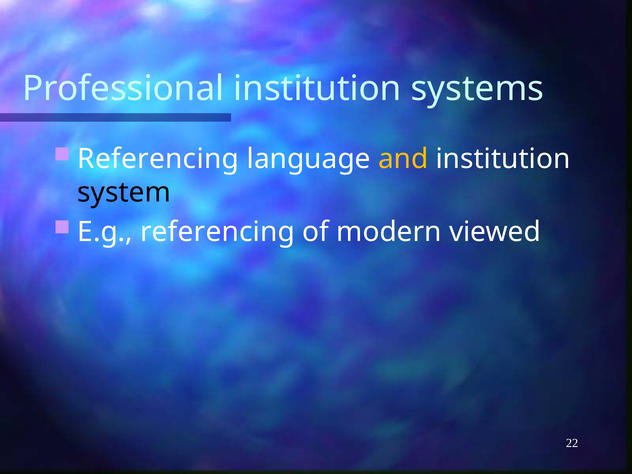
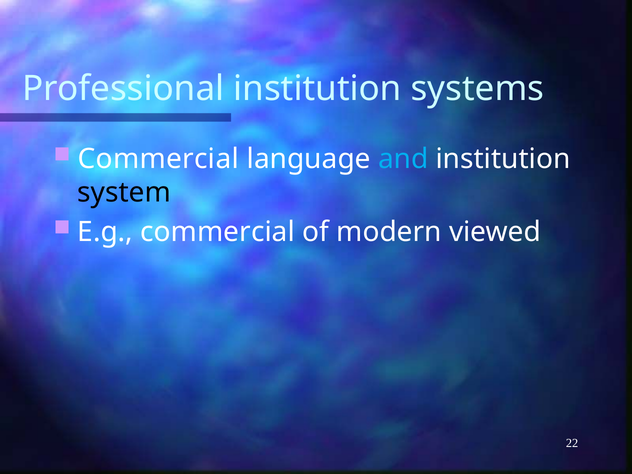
Referencing at (158, 159): Referencing -> Commercial
and colour: yellow -> light blue
E.g referencing: referencing -> commercial
